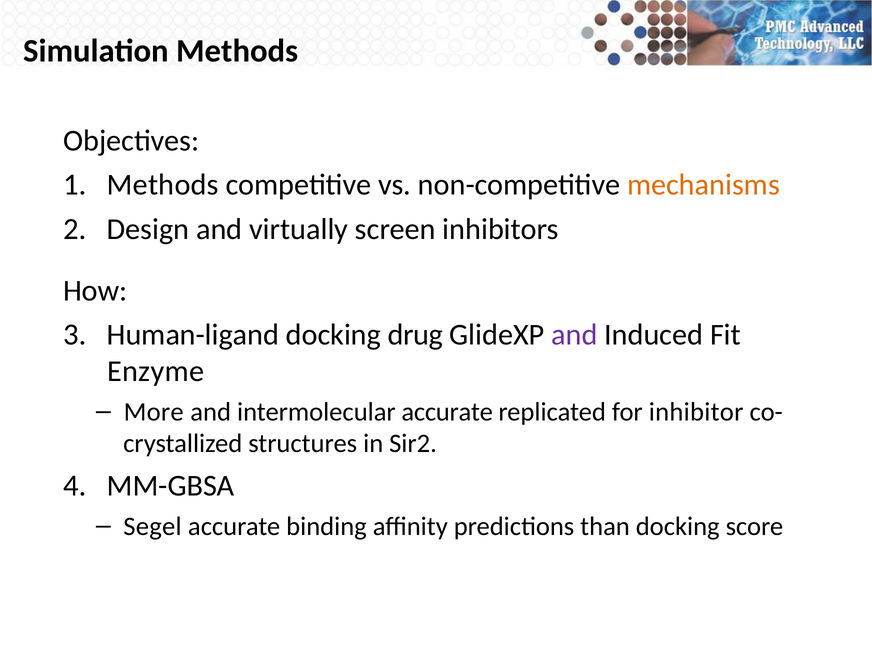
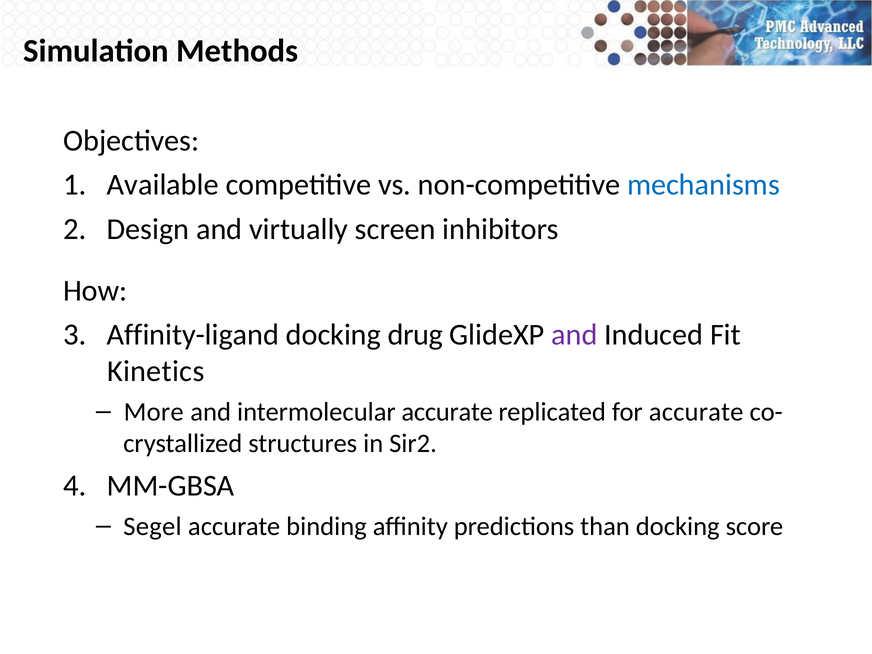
Methods at (163, 185): Methods -> Available
mechanisms colour: orange -> blue
Human-ligand: Human-ligand -> Affinity-ligand
Enzyme: Enzyme -> Kinetics
for inhibitor: inhibitor -> accurate
